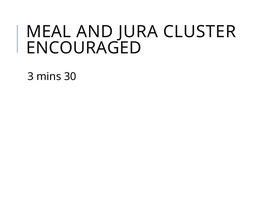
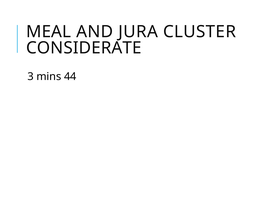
ENCOURAGED: ENCOURAGED -> CONSIDERATE
30: 30 -> 44
